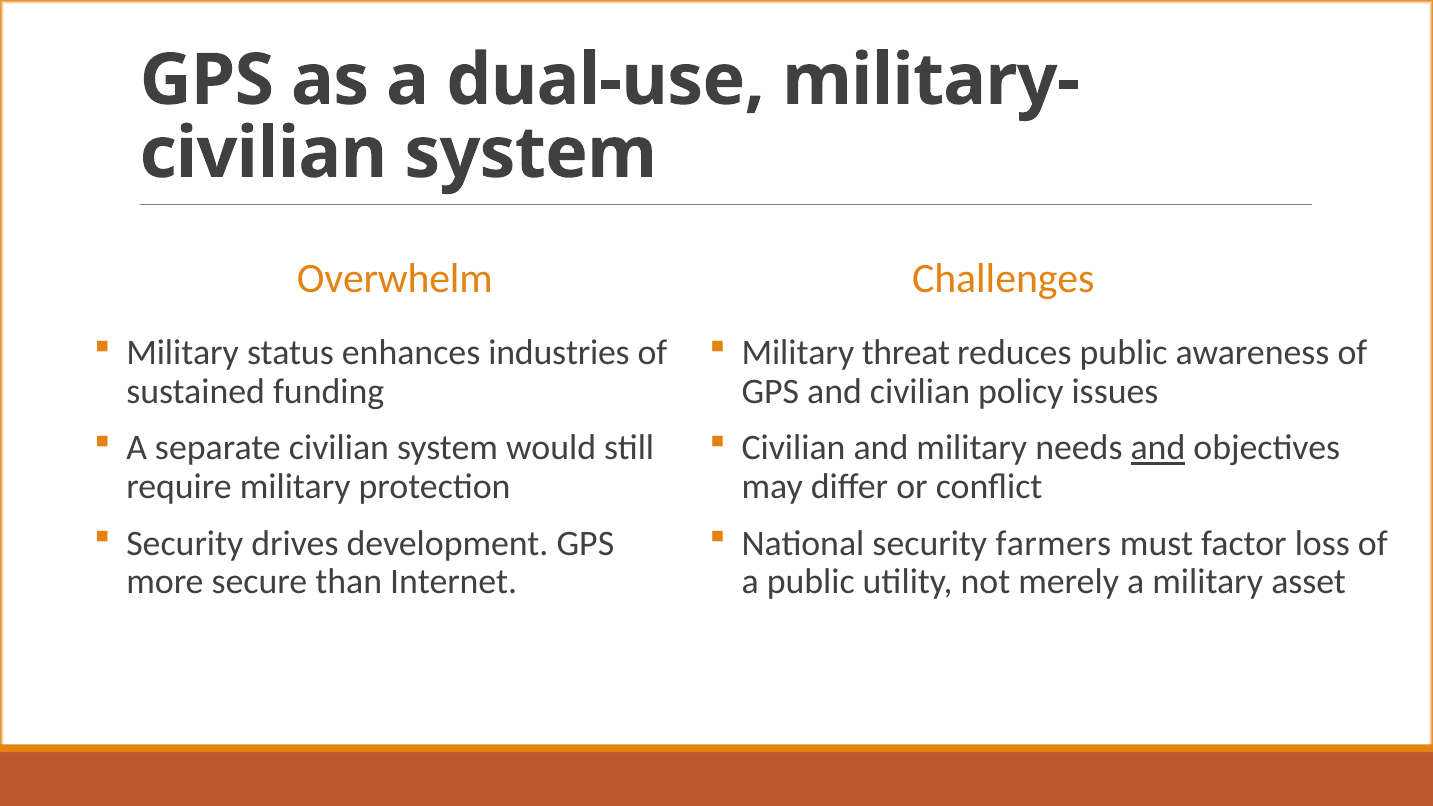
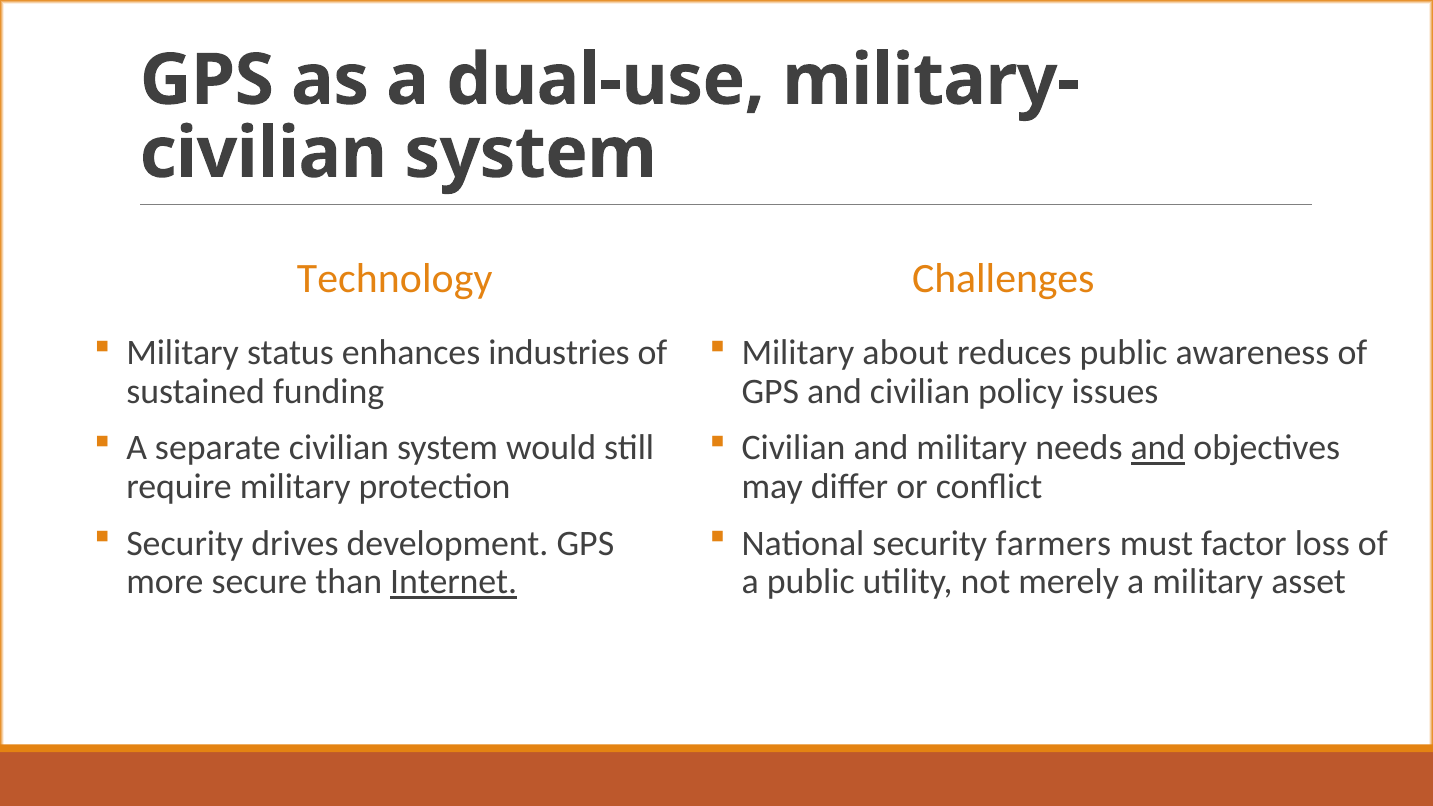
Overwhelm: Overwhelm -> Technology
threat: threat -> about
Internet underline: none -> present
